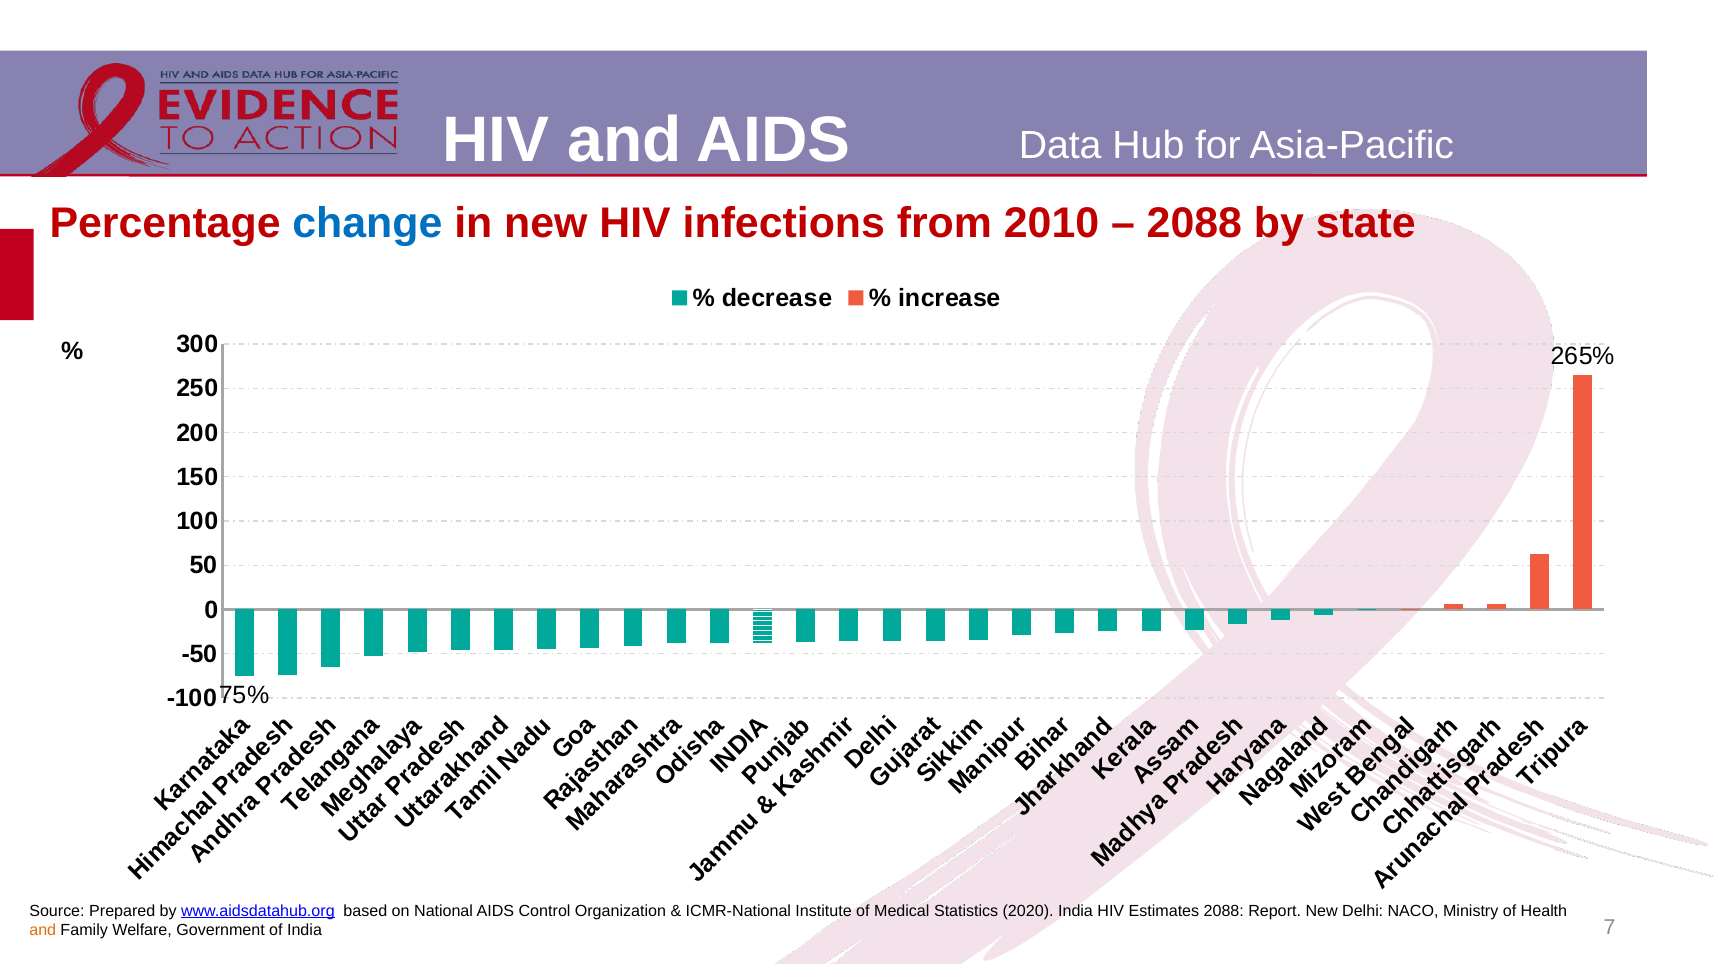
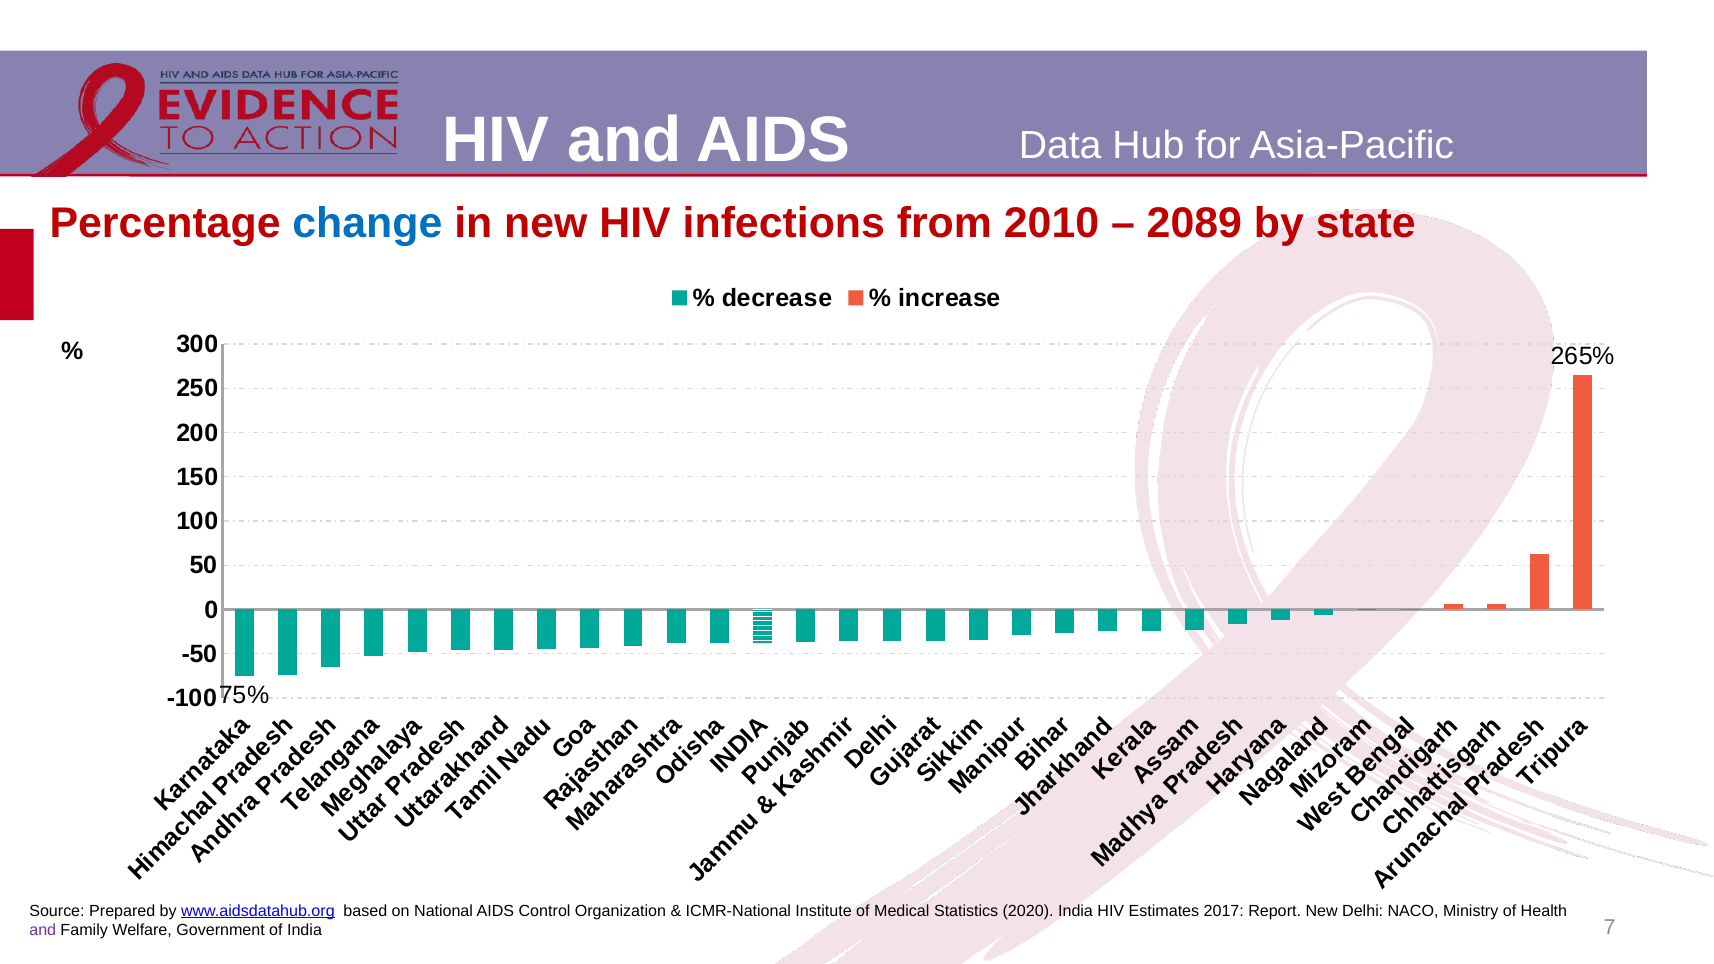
2088 at (1194, 224): 2088 -> 2089
Estimates 2088: 2088 -> 2017
and at (43, 930) colour: orange -> purple
